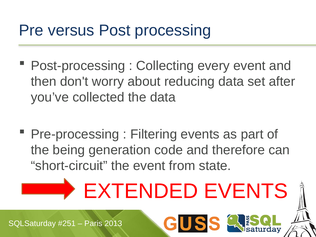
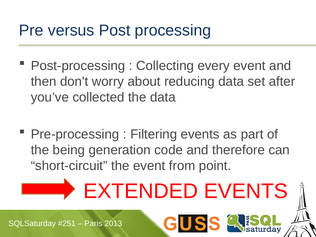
state: state -> point
